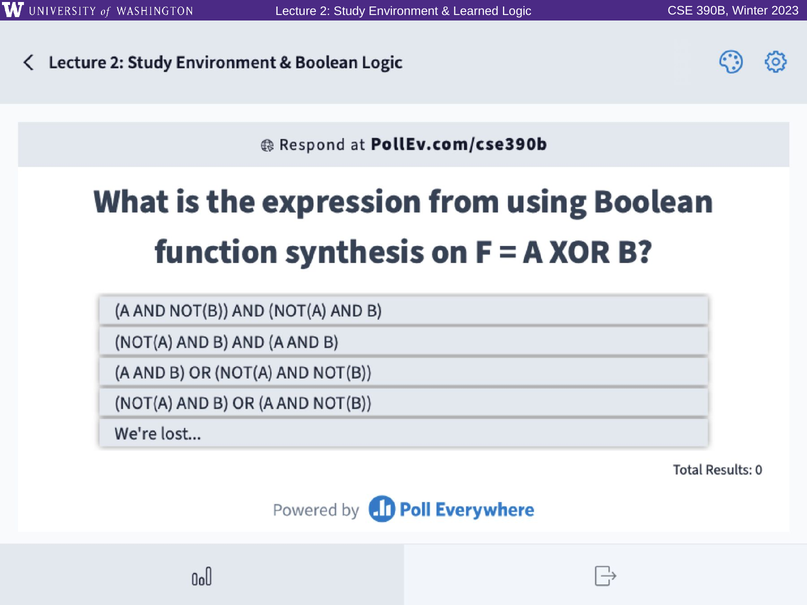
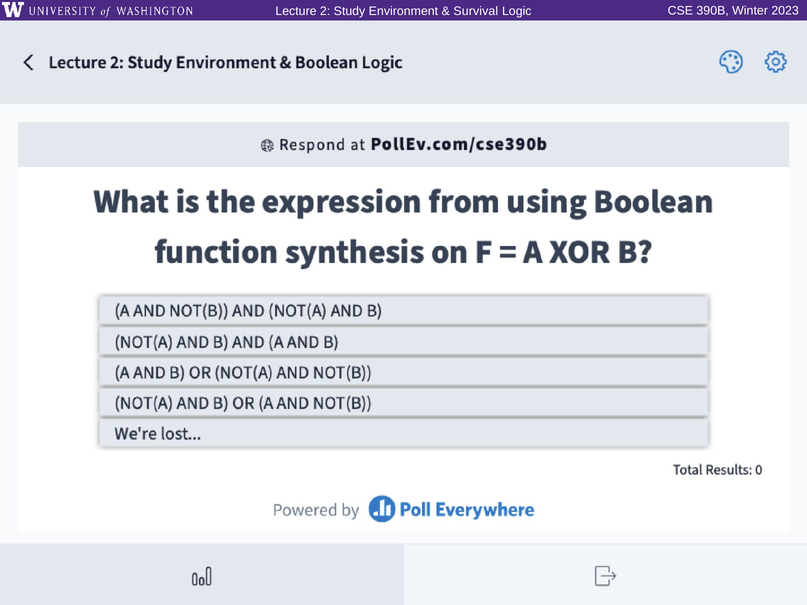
Learned: Learned -> Survival
